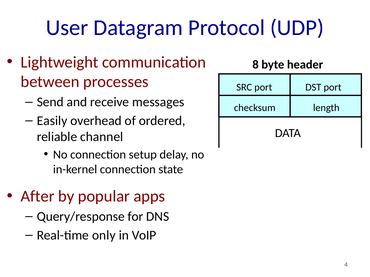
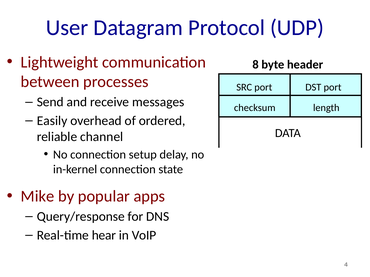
After: After -> Mike
only: only -> hear
